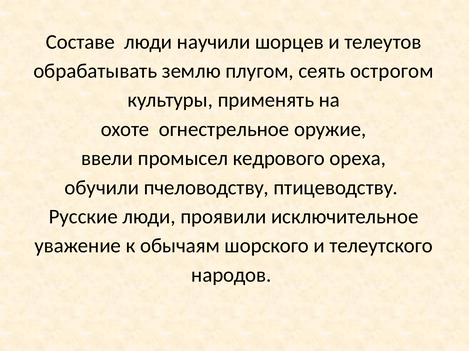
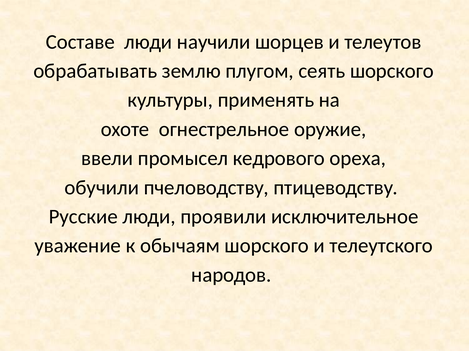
сеять острогом: острогом -> шорского
